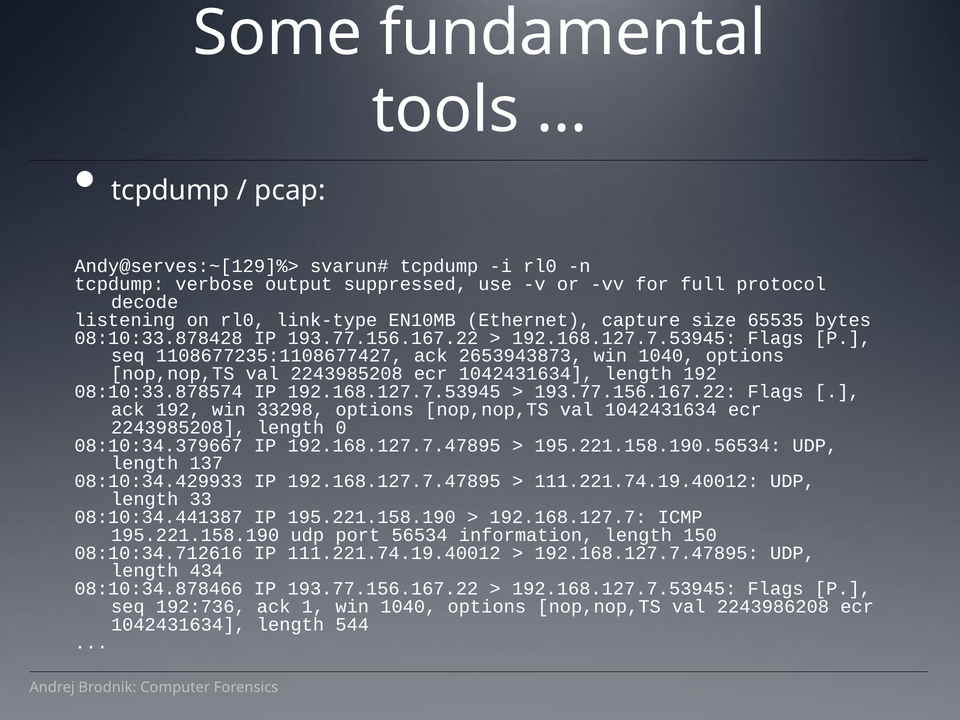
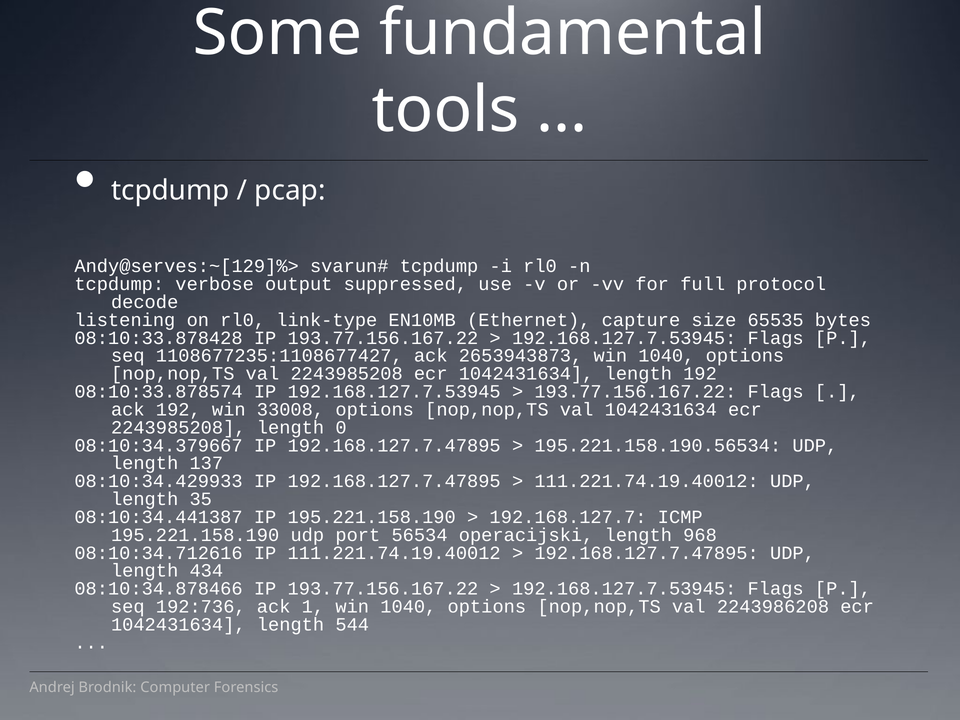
33298: 33298 -> 33008
33: 33 -> 35
information: information -> operacijski
150: 150 -> 968
